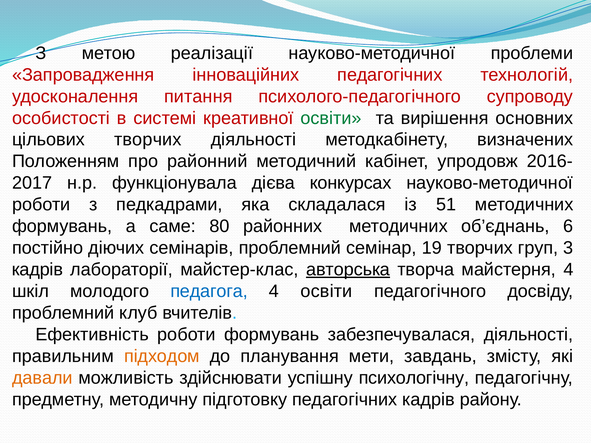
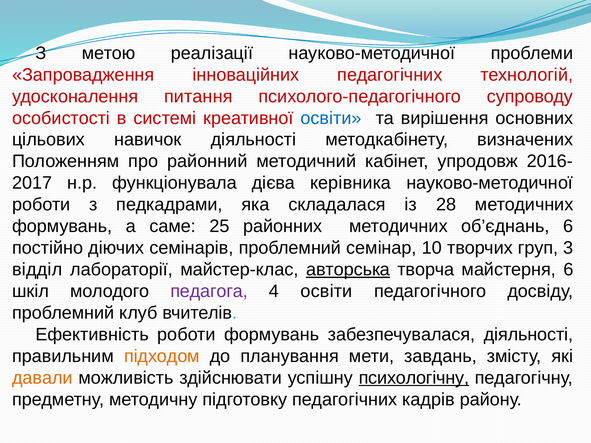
освіти at (331, 118) colour: green -> blue
цільових творчих: творчих -> навичок
конкурсах: конкурсах -> керівника
51: 51 -> 28
80: 80 -> 25
19: 19 -> 10
кадрів at (37, 270): кадрів -> відділ
майстерня 4: 4 -> 6
педагога colour: blue -> purple
психологічну underline: none -> present
